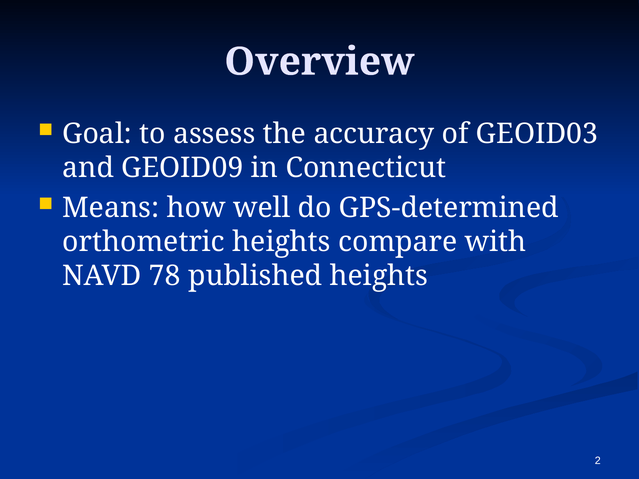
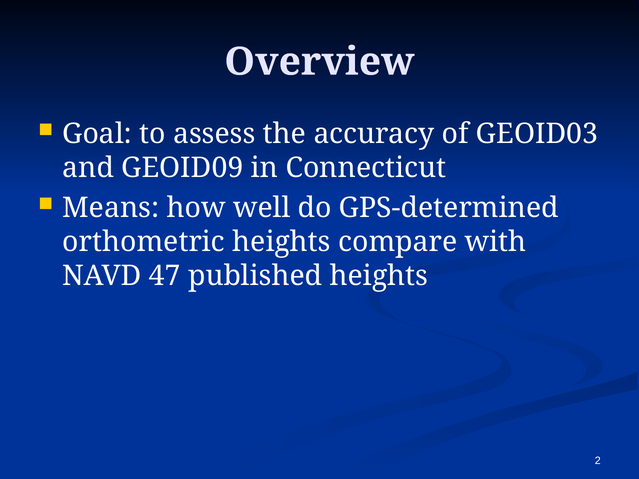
78: 78 -> 47
